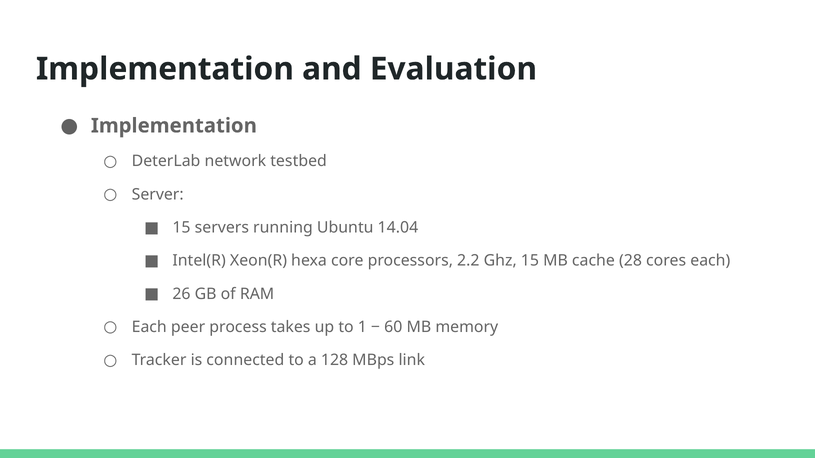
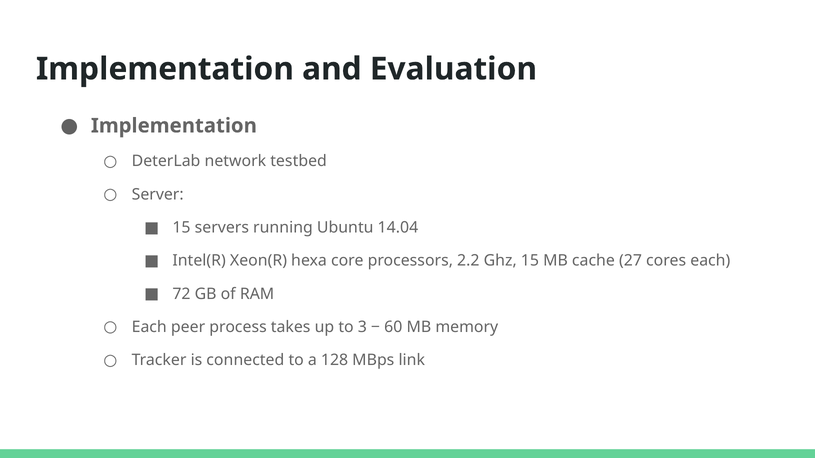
28: 28 -> 27
26: 26 -> 72
1: 1 -> 3
